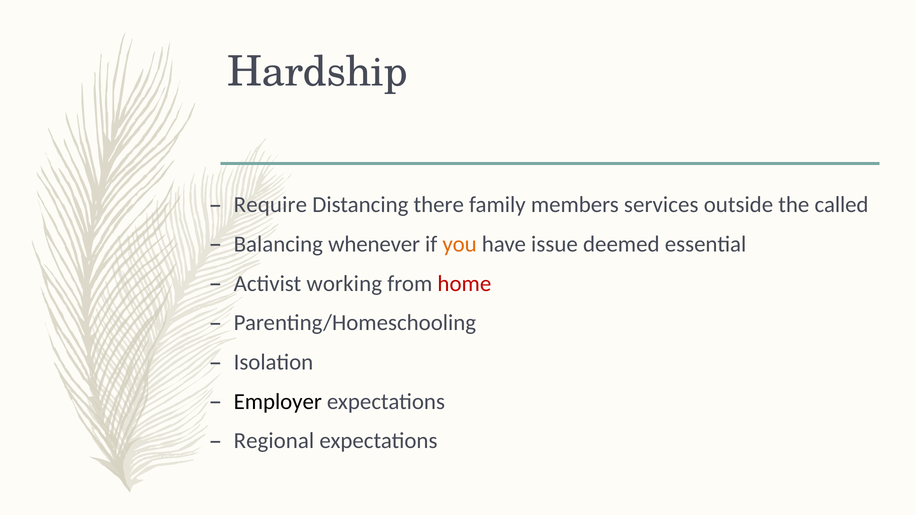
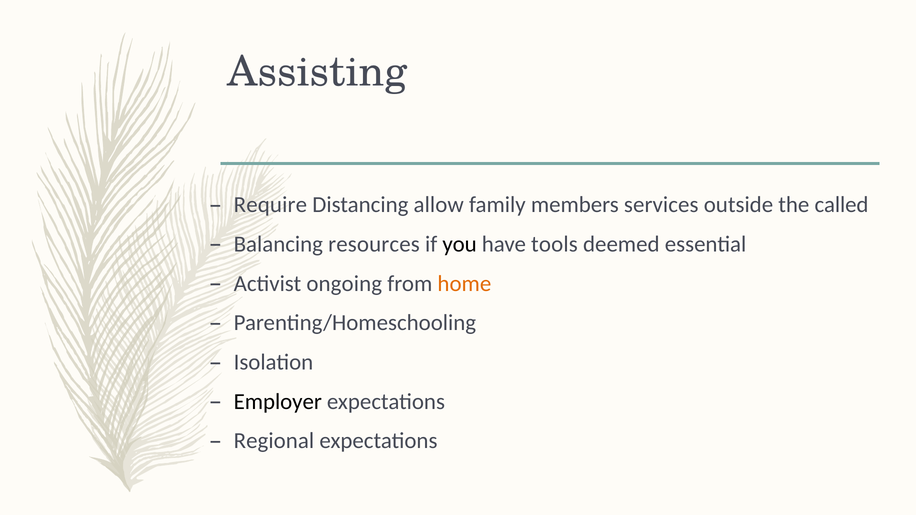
Hardship: Hardship -> Assisting
there: there -> allow
whenever: whenever -> resources
you colour: orange -> black
issue: issue -> tools
working: working -> ongoing
home colour: red -> orange
